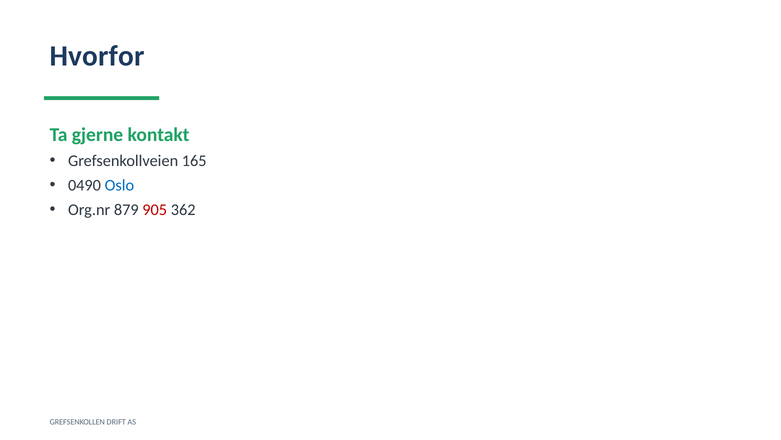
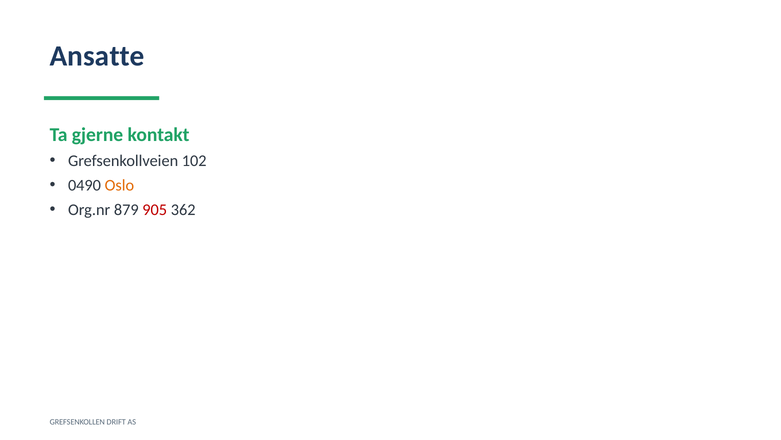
Hvorfor: Hvorfor -> Ansatte
165: 165 -> 102
Oslo colour: blue -> orange
